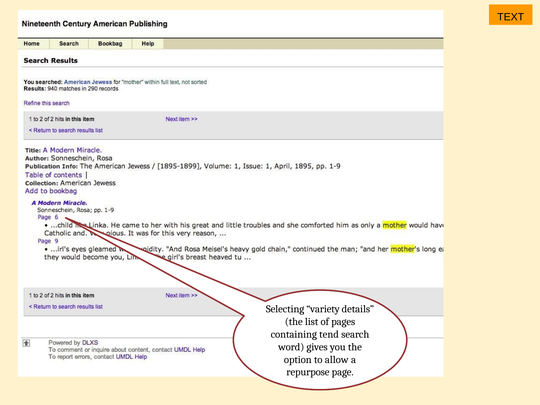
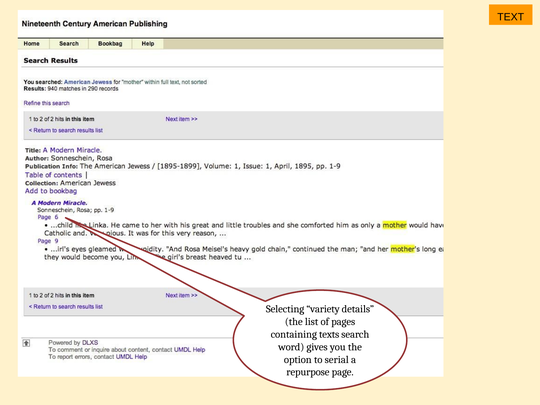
tend: tend -> texts
allow: allow -> serial
